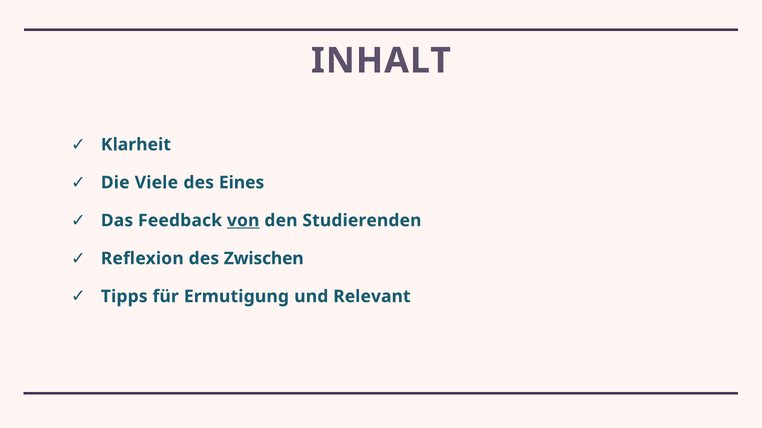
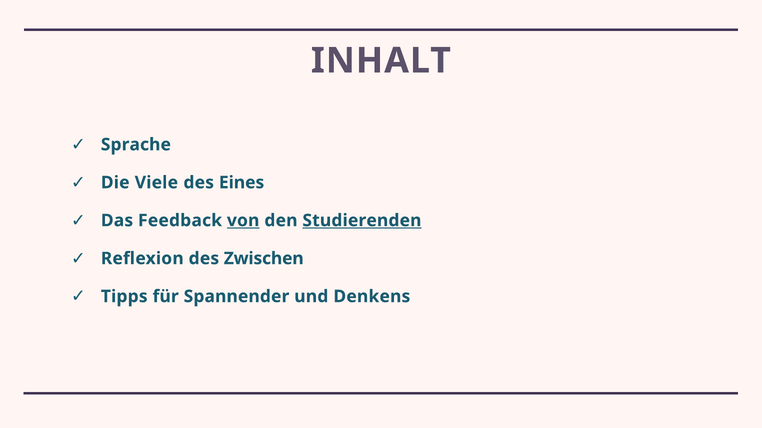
Klarheit: Klarheit -> Sprache
Studierenden underline: none -> present
Ermutigung: Ermutigung -> Spannender
Relevant: Relevant -> Denkens
